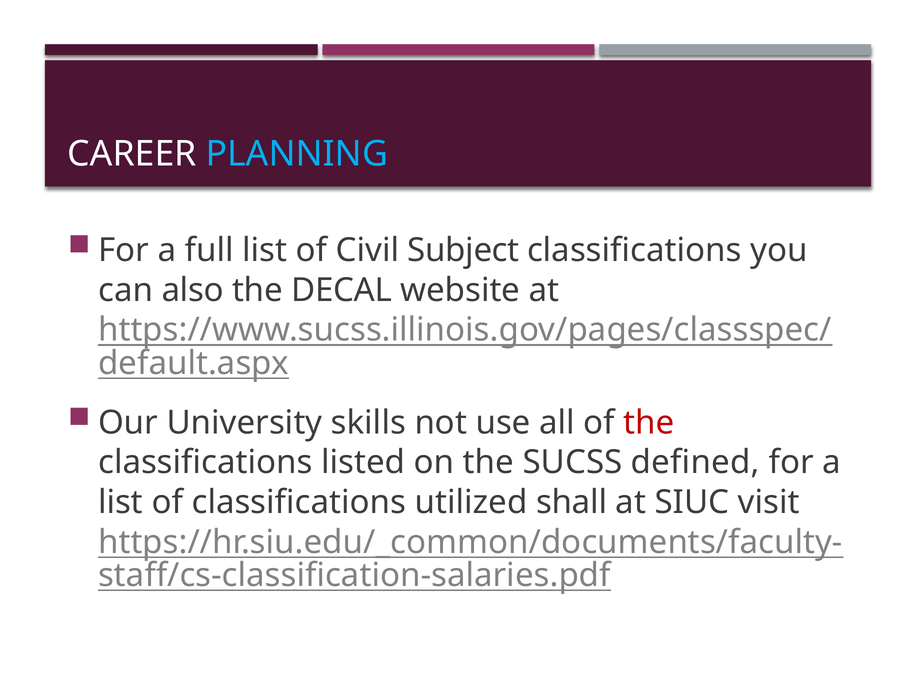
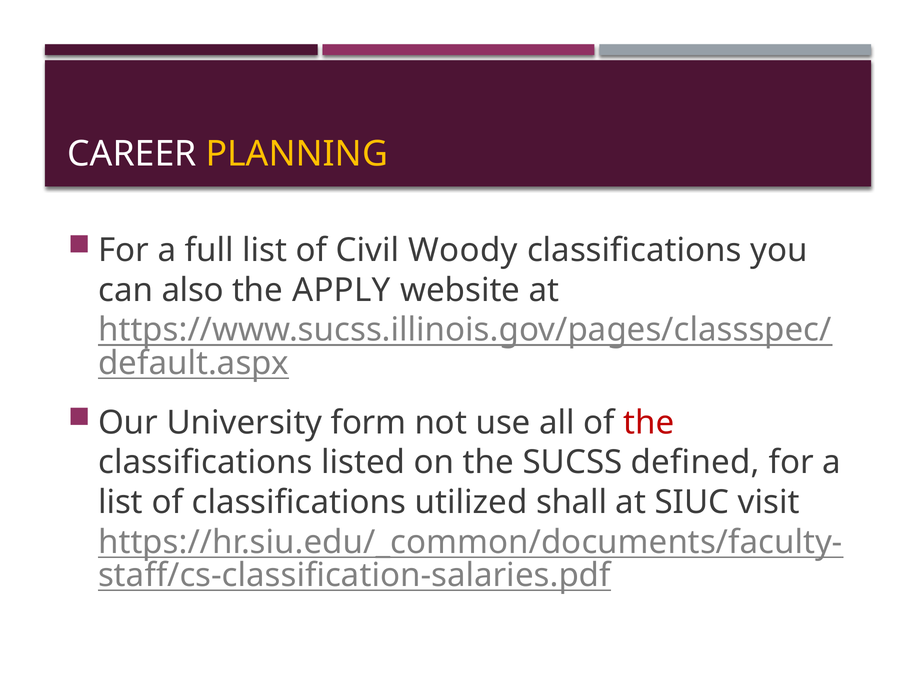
PLANNING colour: light blue -> yellow
Subject: Subject -> Woody
DECAL: DECAL -> APPLY
skills: skills -> form
